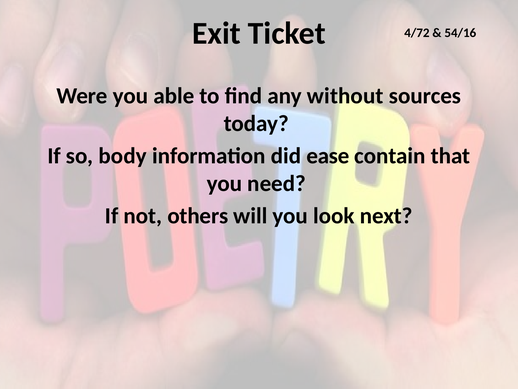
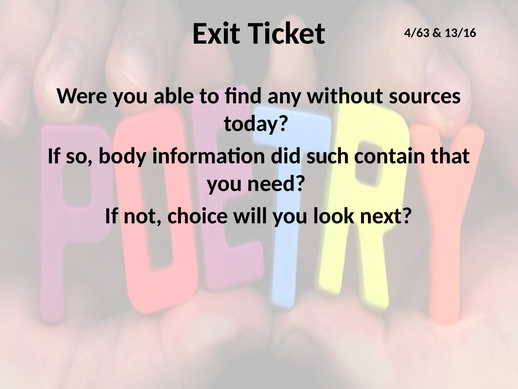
4/72: 4/72 -> 4/63
54/16: 54/16 -> 13/16
ease: ease -> such
others: others -> choice
